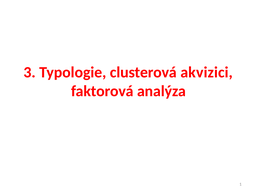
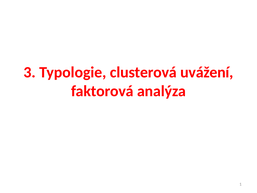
akvizici: akvizici -> uvážení
